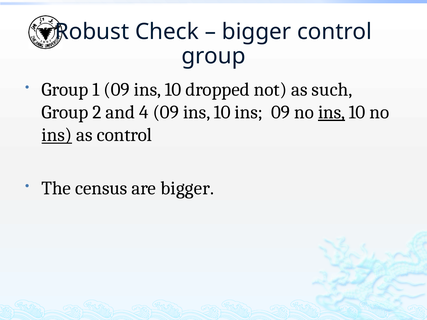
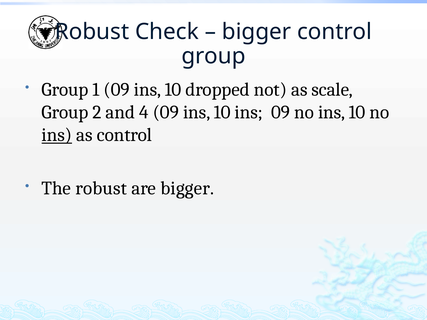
such: such -> scale
ins at (332, 112) underline: present -> none
The census: census -> robust
